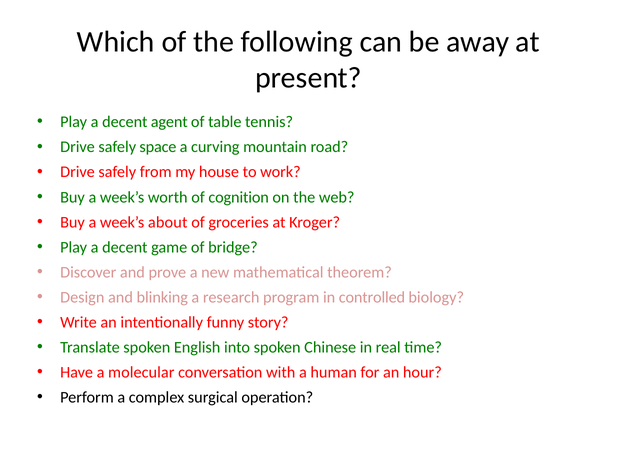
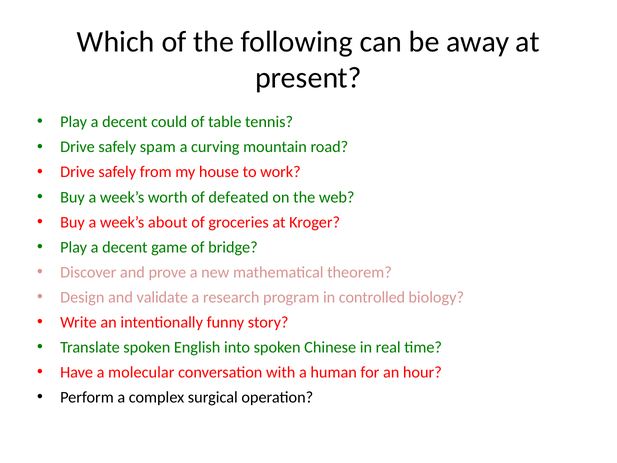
agent: agent -> could
space: space -> spam
cognition: cognition -> defeated
blinking: blinking -> validate
